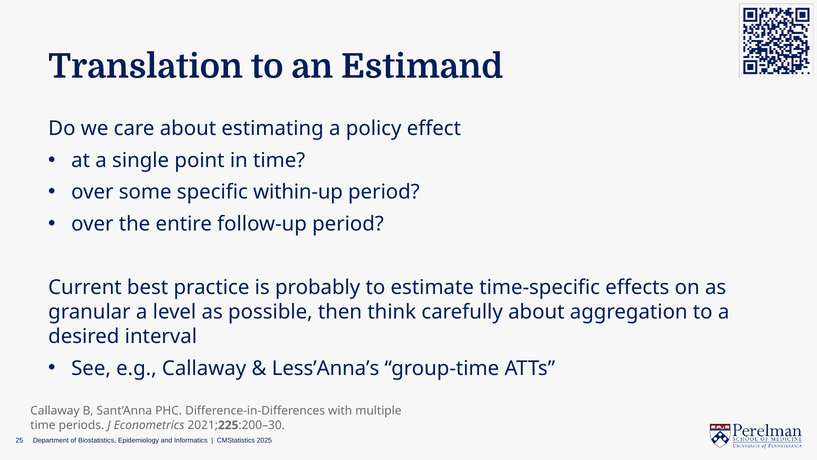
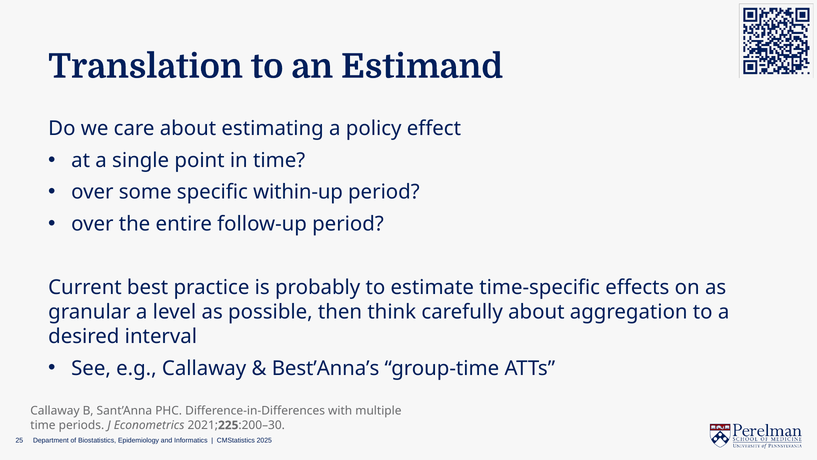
Less’Anna’s: Less’Anna’s -> Best’Anna’s
